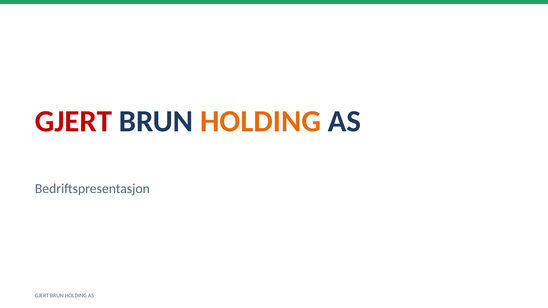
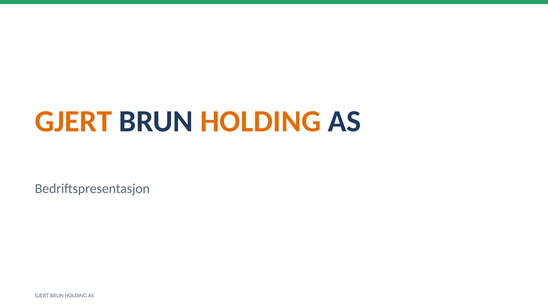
GJERT at (73, 122) colour: red -> orange
